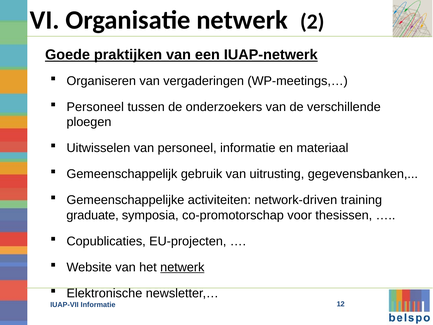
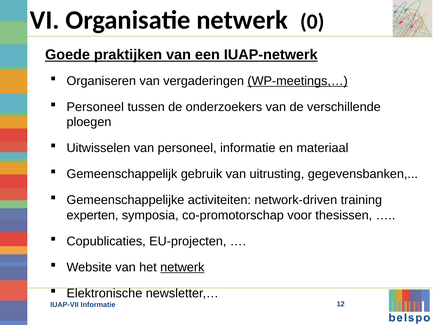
2: 2 -> 0
WP-meetings,… underline: none -> present
graduate: graduate -> experten
